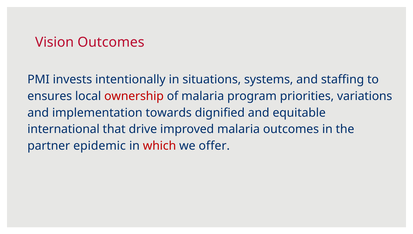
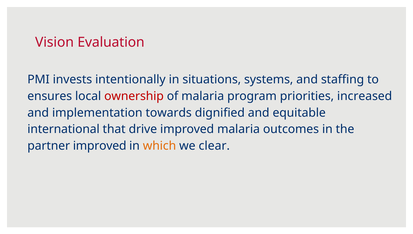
Vision Outcomes: Outcomes -> Evaluation
variations: variations -> increased
partner epidemic: epidemic -> improved
which colour: red -> orange
offer: offer -> clear
